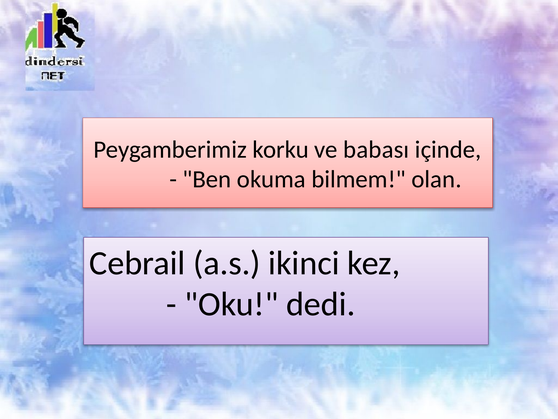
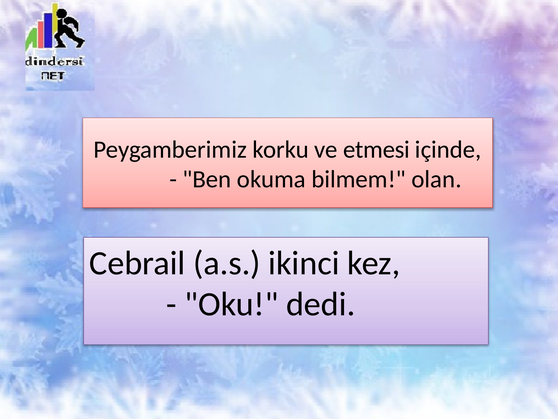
babası: babası -> etmesi
